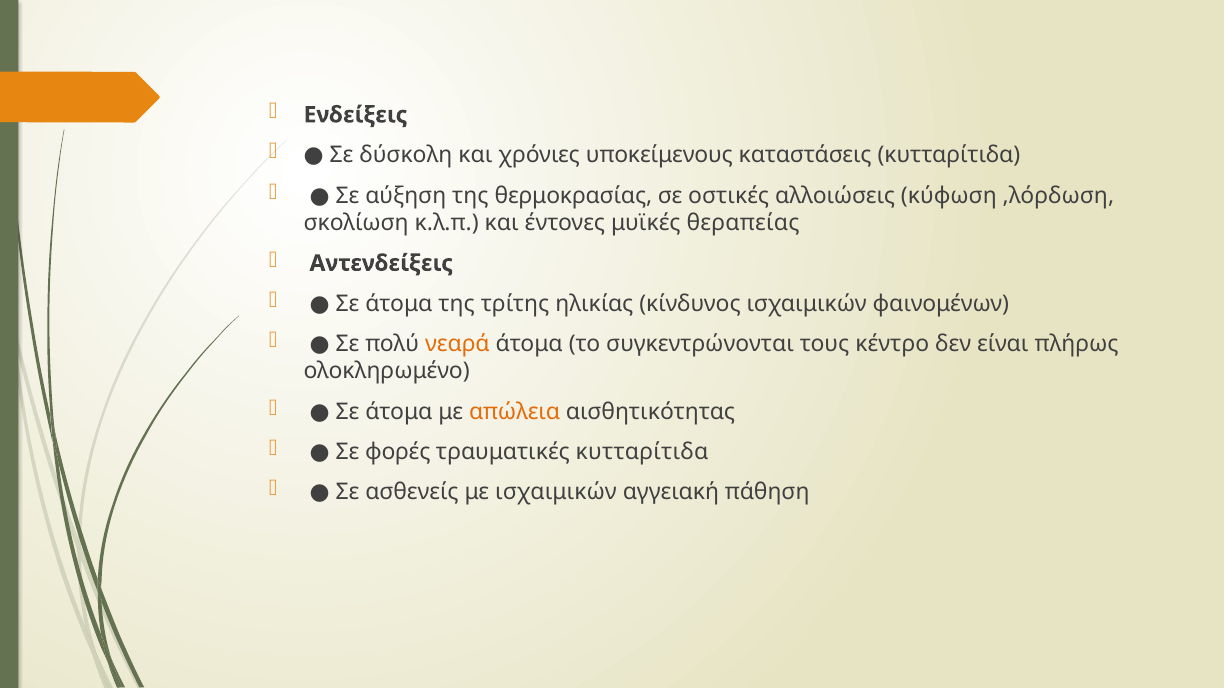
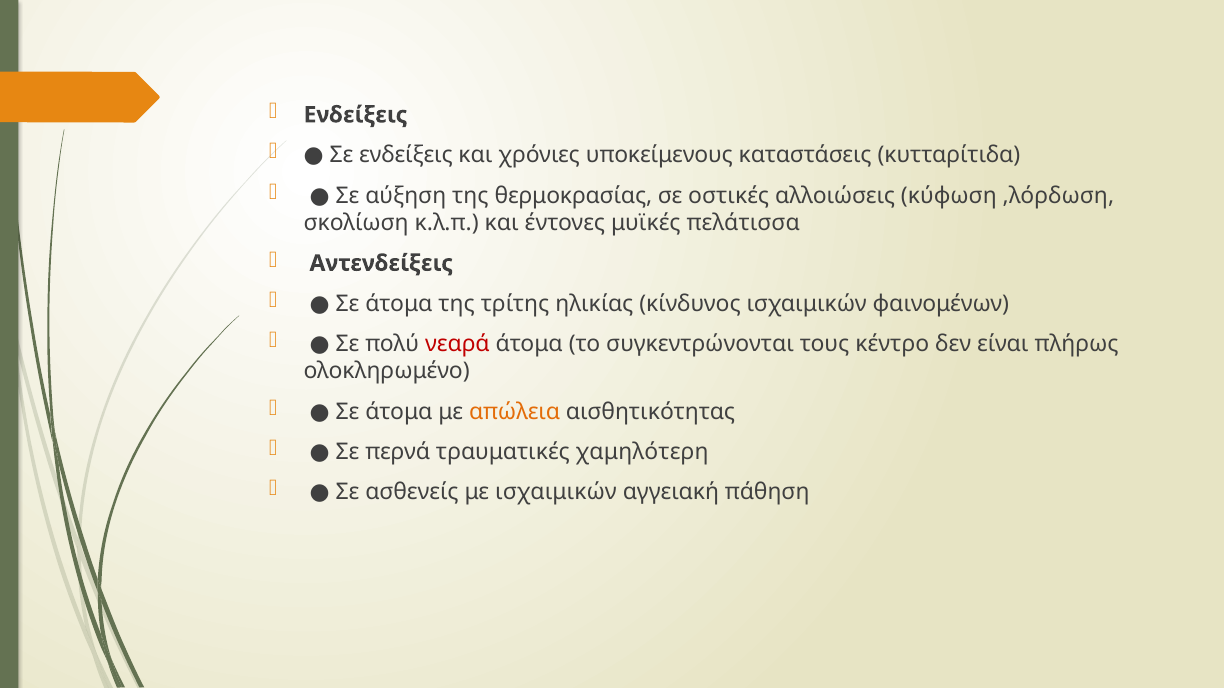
Σε δύσκολη: δύσκολη -> ενδείξεις
θεραπείας: θεραπείας -> πελάτισσα
νεαρά colour: orange -> red
φορές: φορές -> περνά
τραυματικές κυτταρίτιδα: κυτταρίτιδα -> χαμηλότερη
